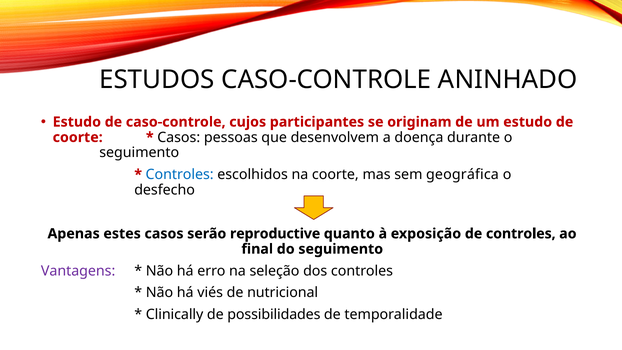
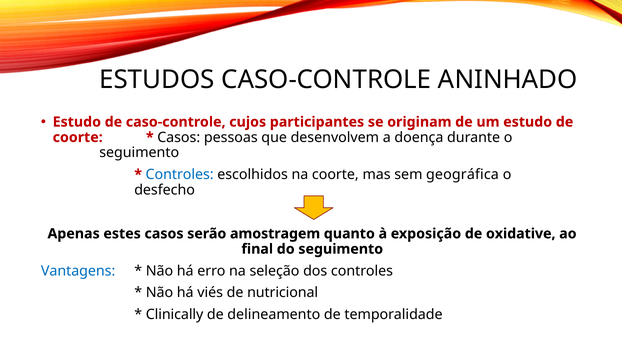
reproductive: reproductive -> amostragem
de controles: controles -> oxidative
Vantagens colour: purple -> blue
possibilidades: possibilidades -> delineamento
